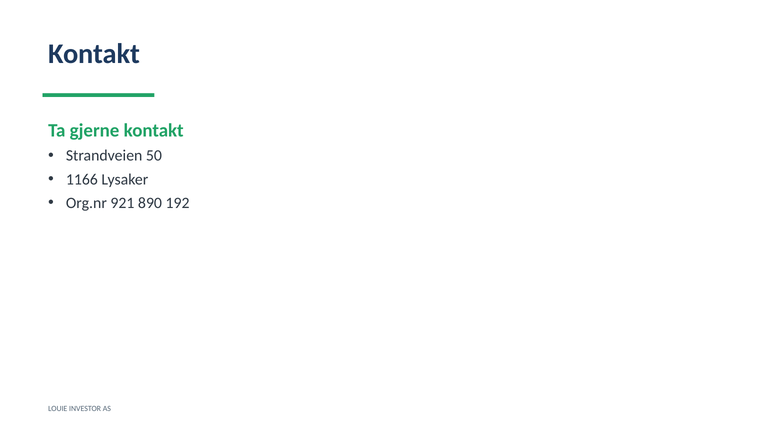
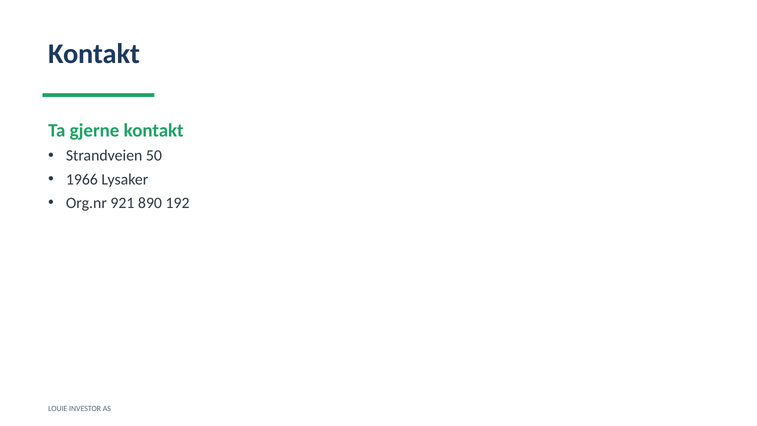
1166: 1166 -> 1966
